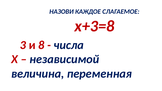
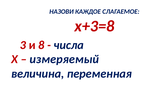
независимой: независимой -> измеряемый
